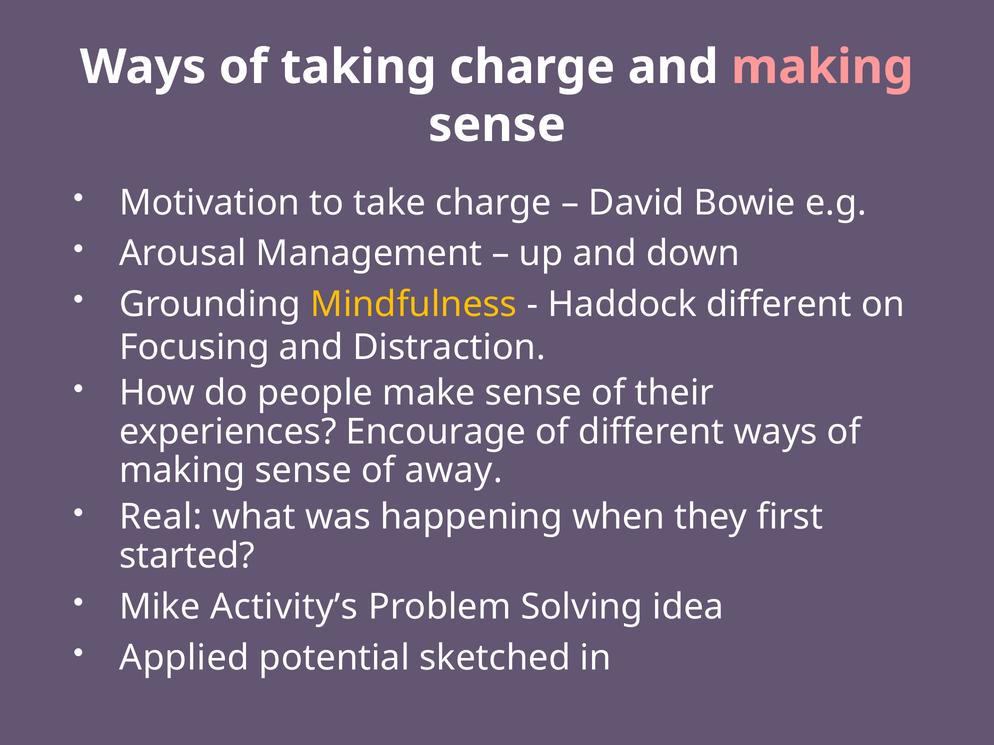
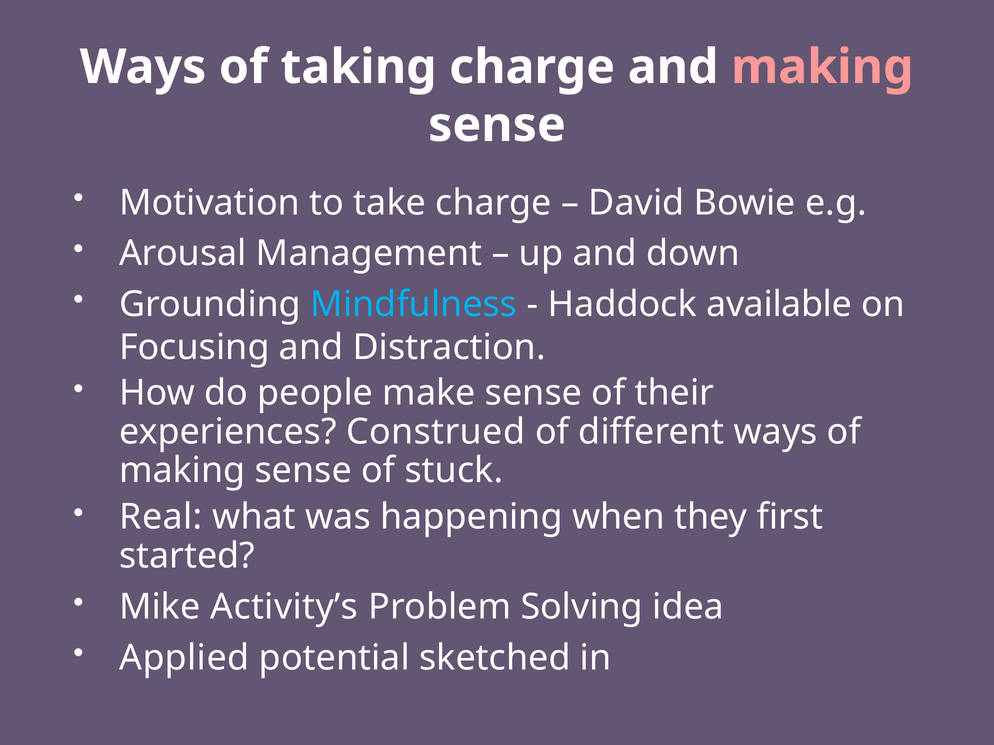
Mindfulness colour: yellow -> light blue
Haddock different: different -> available
Encourage: Encourage -> Construed
away: away -> stuck
